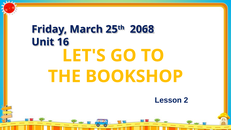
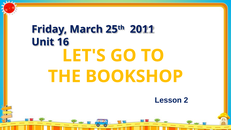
2068: 2068 -> 2011
